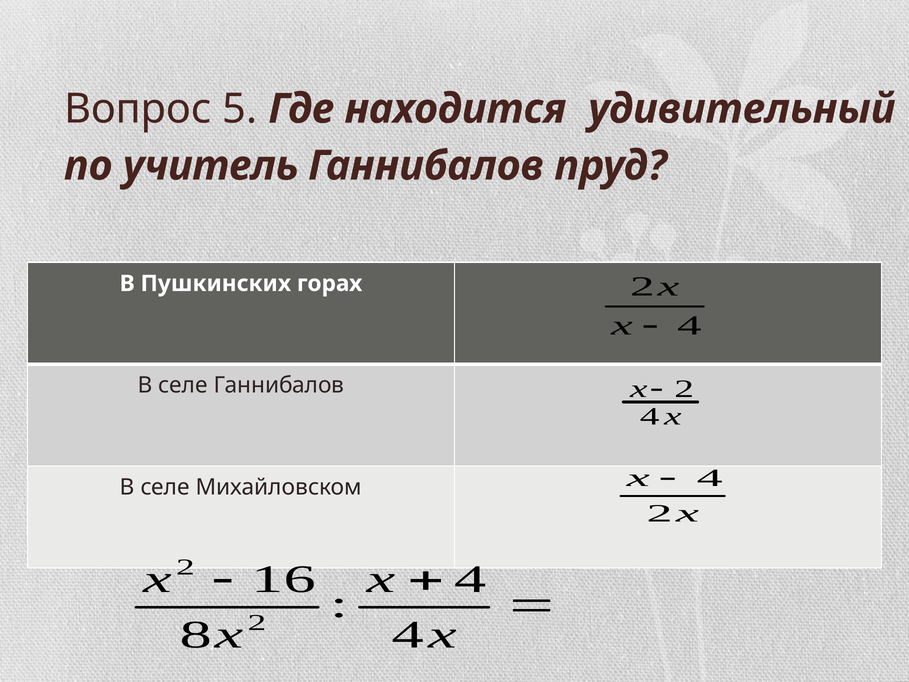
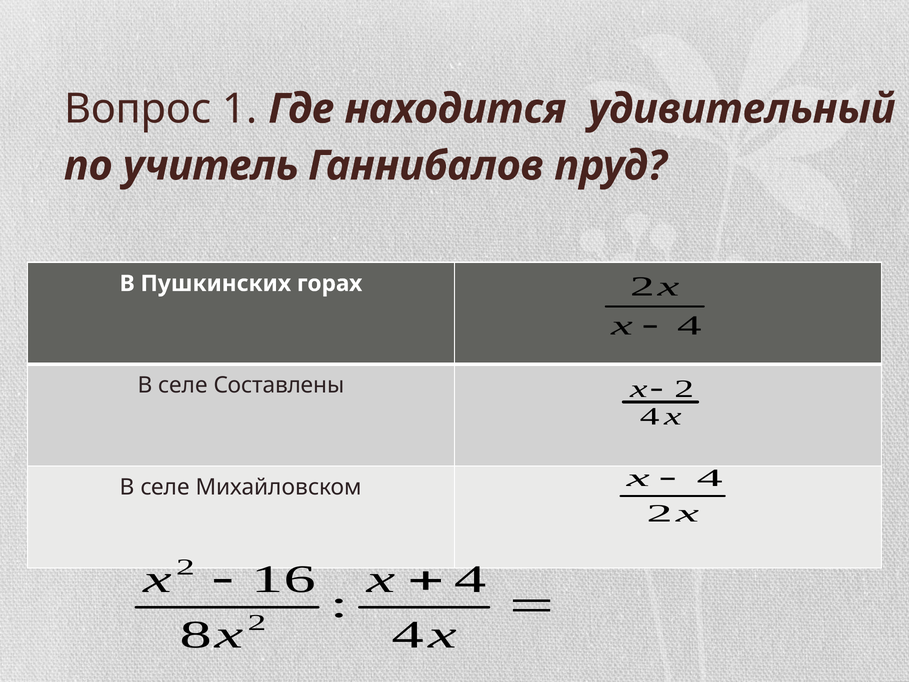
5: 5 -> 1
селе Ганнибалов: Ганнибалов -> Составлены
